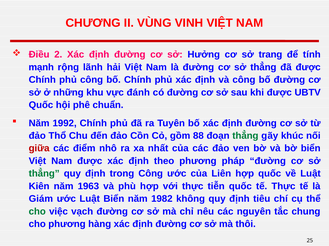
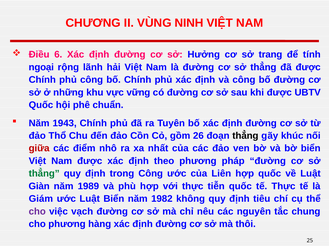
VINH: VINH -> NINH
2: 2 -> 6
mạnh: mạnh -> ngoại
đánh: đánh -> vững
1992: 1992 -> 1943
88: 88 -> 26
thẳng at (245, 136) colour: green -> black
Kiên: Kiên -> Giàn
1963: 1963 -> 1989
cho at (37, 212) colour: green -> purple
